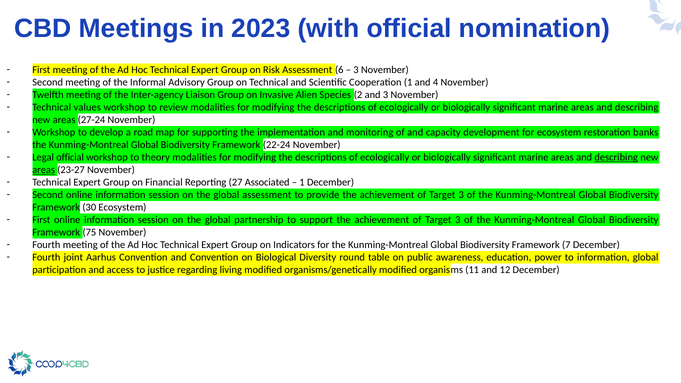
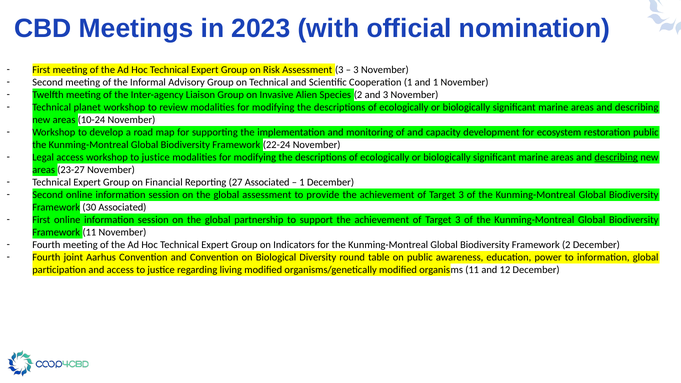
Assessment 6: 6 -> 3
and 4: 4 -> 1
values: values -> planet
27-24: 27-24 -> 10-24
restoration banks: banks -> public
Legal official: official -> access
workshop to theory: theory -> justice
areas at (44, 170) underline: present -> none
30 Ecosystem: Ecosystem -> Associated
Framework 75: 75 -> 11
Framework 7: 7 -> 2
